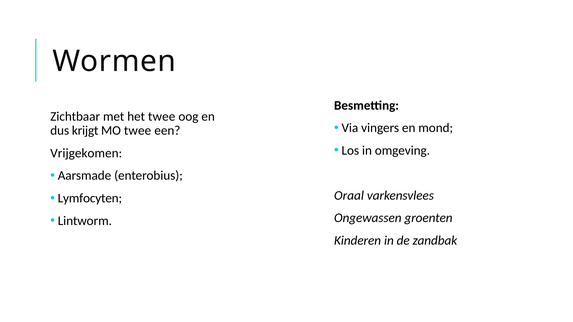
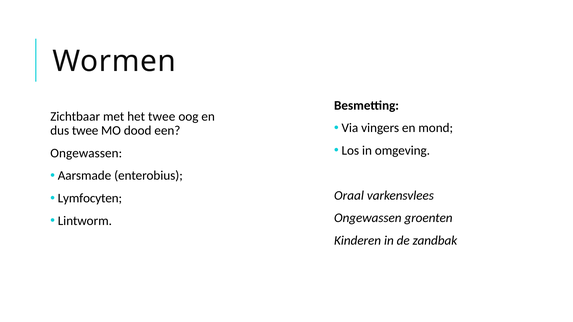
dus krijgt: krijgt -> twee
MO twee: twee -> dood
Vrijgekomen at (86, 153): Vrijgekomen -> Ongewassen
